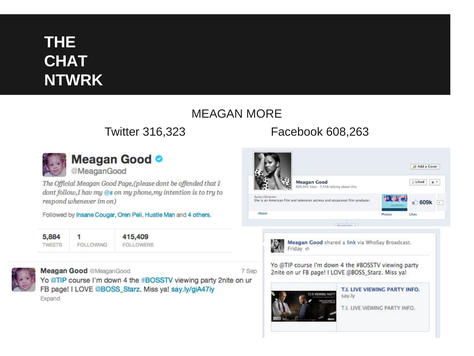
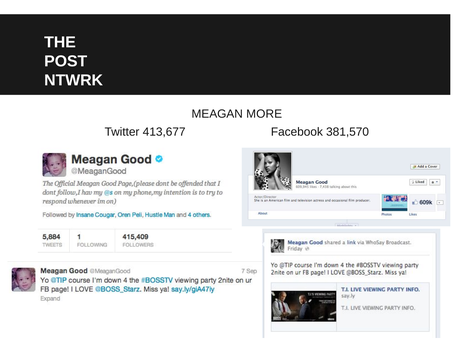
CHAT: CHAT -> POST
316,323: 316,323 -> 413,677
608,263: 608,263 -> 381,570
